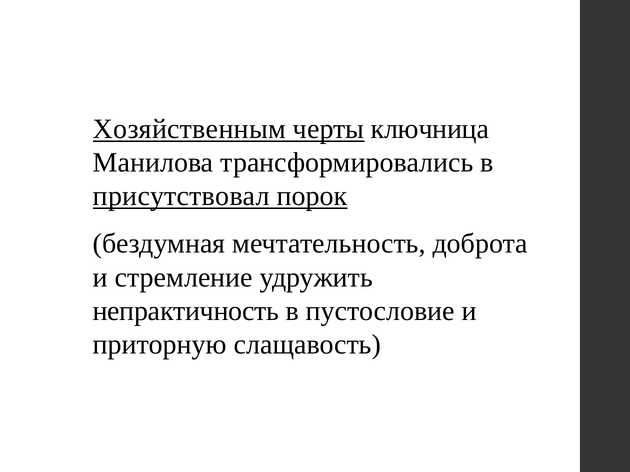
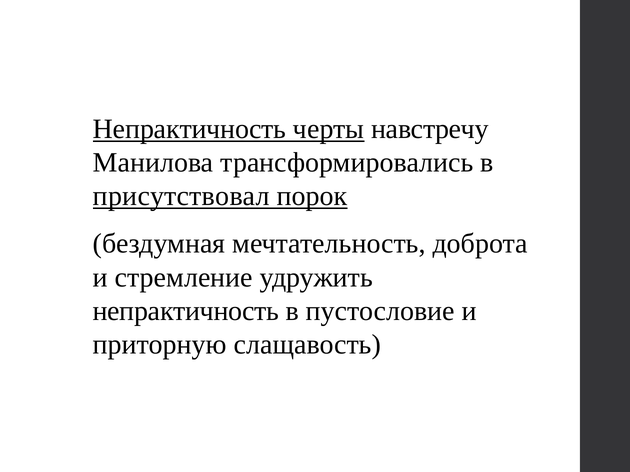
Хозяйственным at (189, 129): Хозяйственным -> Непрактичность
ключница: ключница -> навстречу
